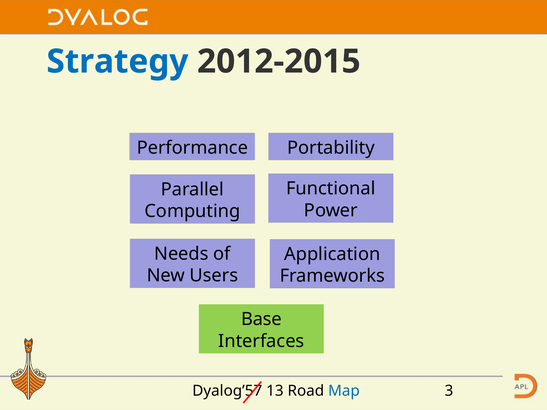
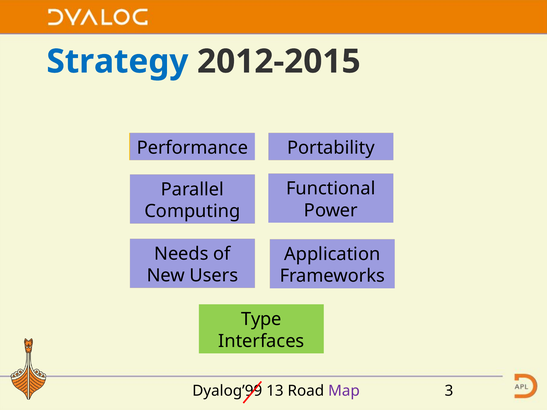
Base: Base -> Type
Dyalog’57: Dyalog’57 -> Dyalog’99
Map colour: blue -> purple
